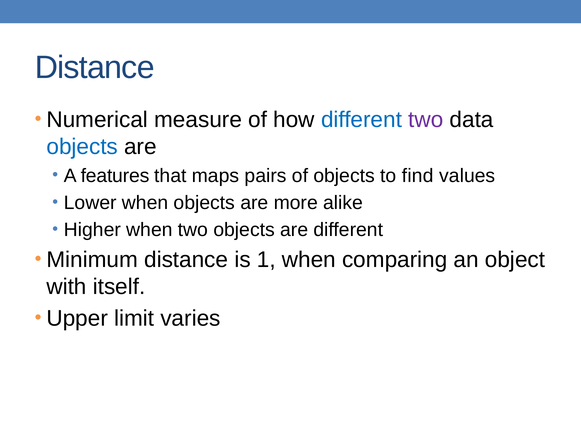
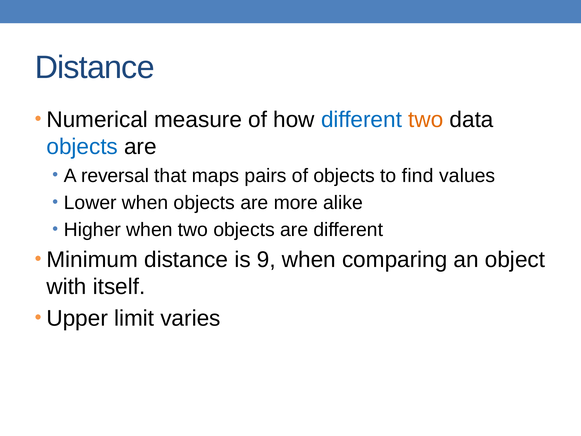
two at (426, 120) colour: purple -> orange
features: features -> reversal
1: 1 -> 9
